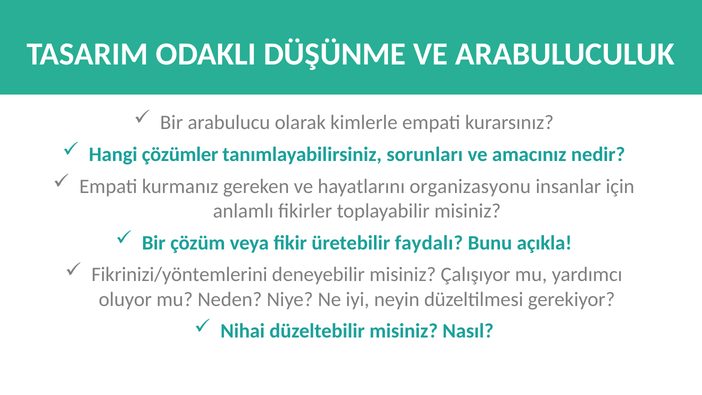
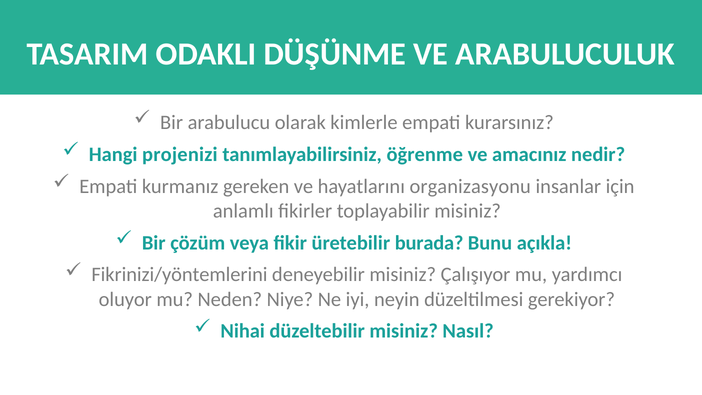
çözümler: çözümler -> projenizi
sorunları: sorunları -> öğrenme
faydalı: faydalı -> burada
